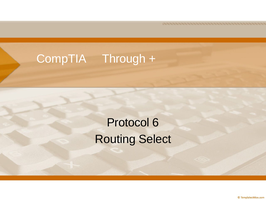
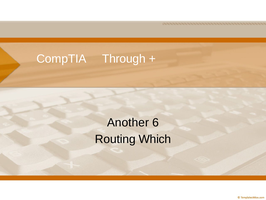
Protocol: Protocol -> Another
Select: Select -> Which
